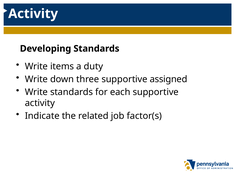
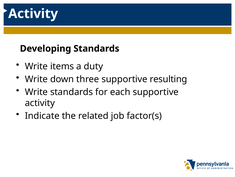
assigned: assigned -> resulting
